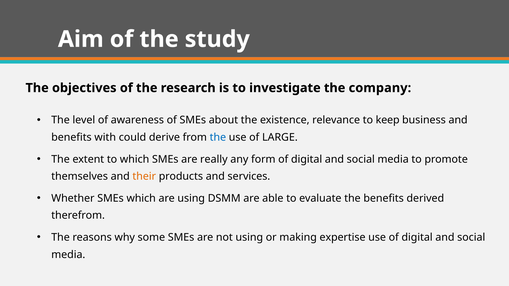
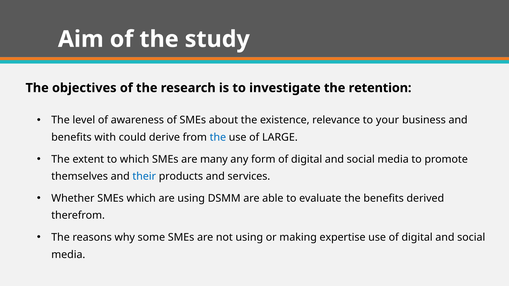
company: company -> retention
keep: keep -> your
really: really -> many
their colour: orange -> blue
